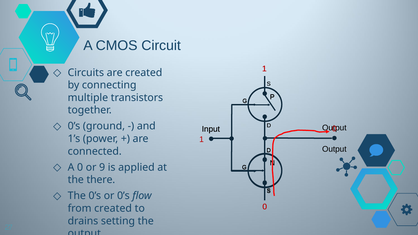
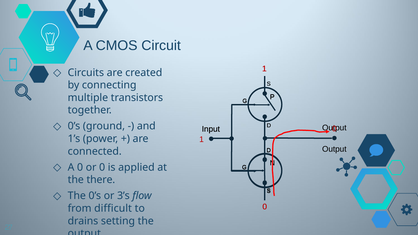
or 9: 9 -> 0
or 0’s: 0’s -> 3’s
from created: created -> difficult
